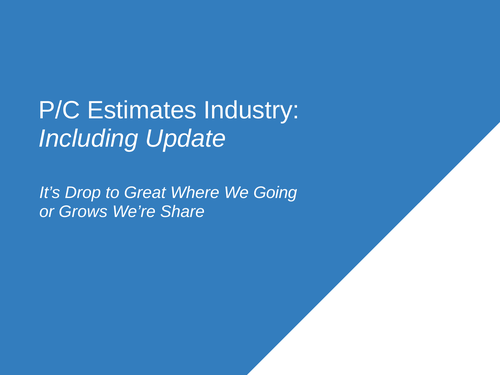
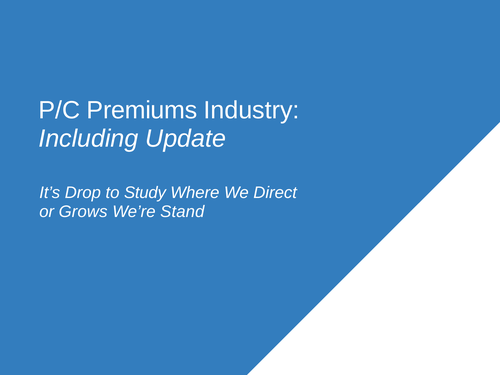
Estimates: Estimates -> Premiums
Great: Great -> Study
Going: Going -> Direct
Share: Share -> Stand
